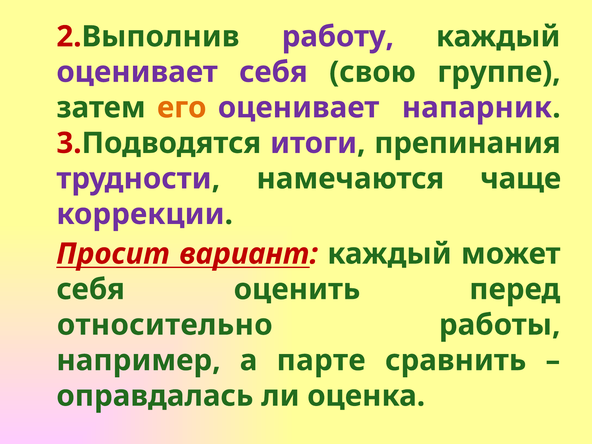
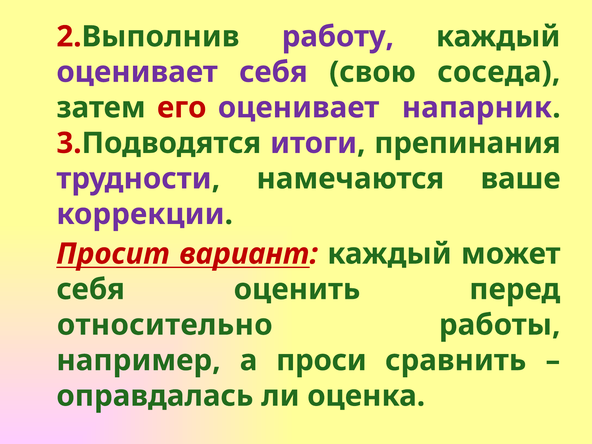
группе: группе -> соседа
его colour: orange -> red
чаще: чаще -> ваше
парте: парте -> проси
